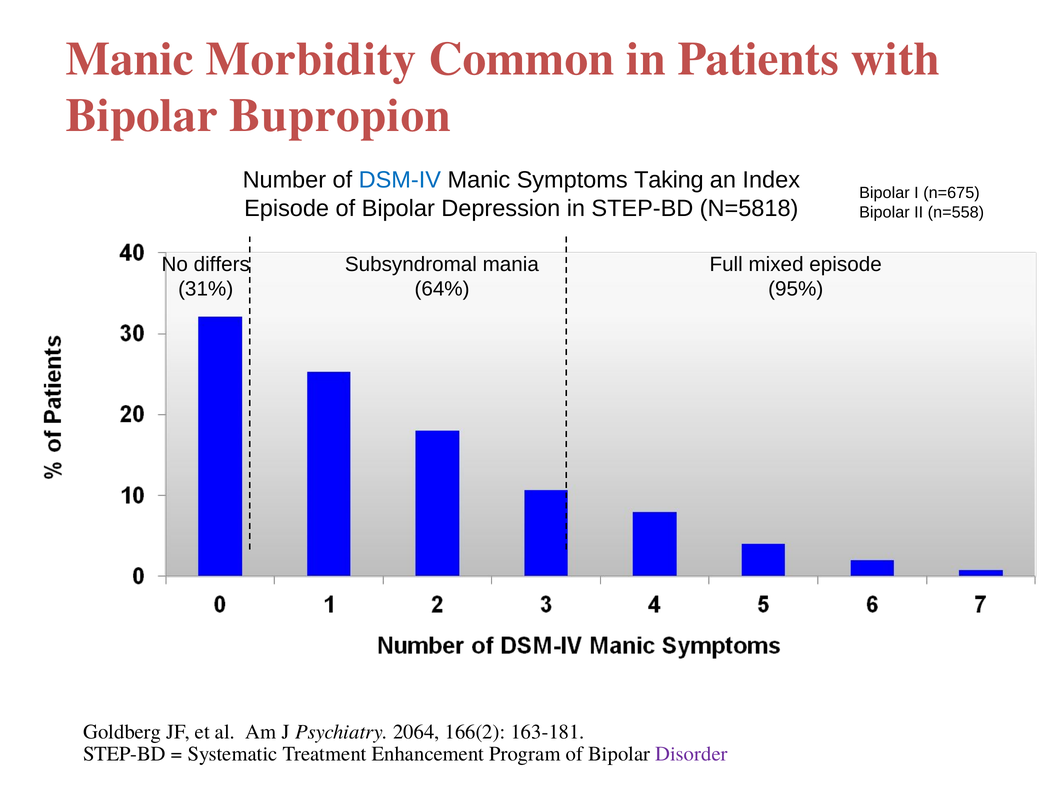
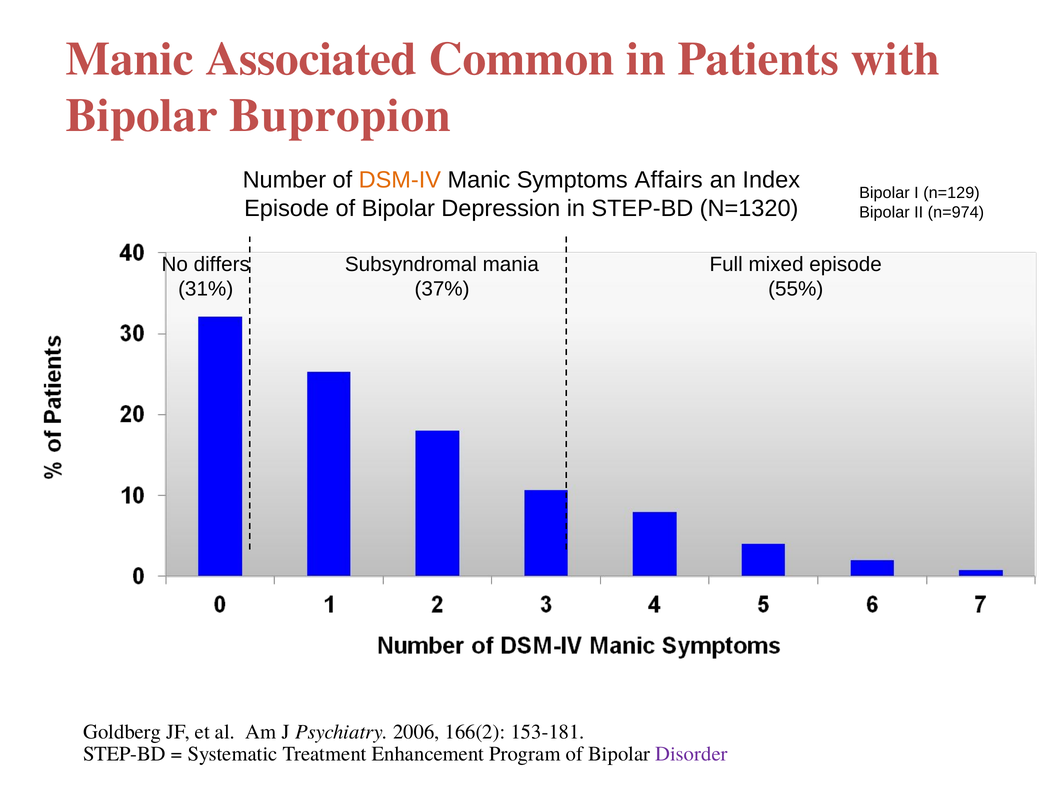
Morbidity: Morbidity -> Associated
DSM-IV colour: blue -> orange
Taking: Taking -> Affairs
n=675: n=675 -> n=129
N=5818: N=5818 -> N=1320
n=558: n=558 -> n=974
64%: 64% -> 37%
95%: 95% -> 55%
2064: 2064 -> 2006
163-181: 163-181 -> 153-181
